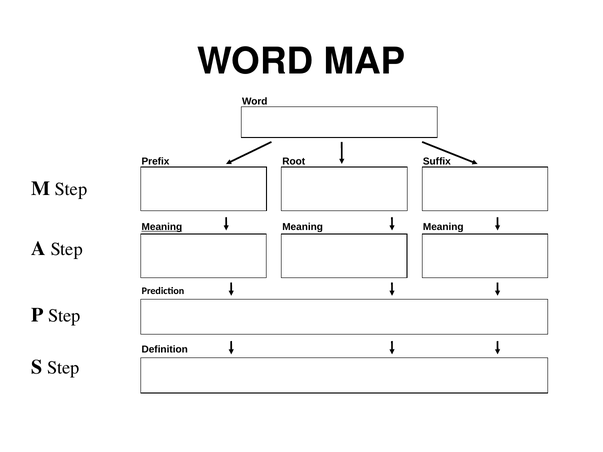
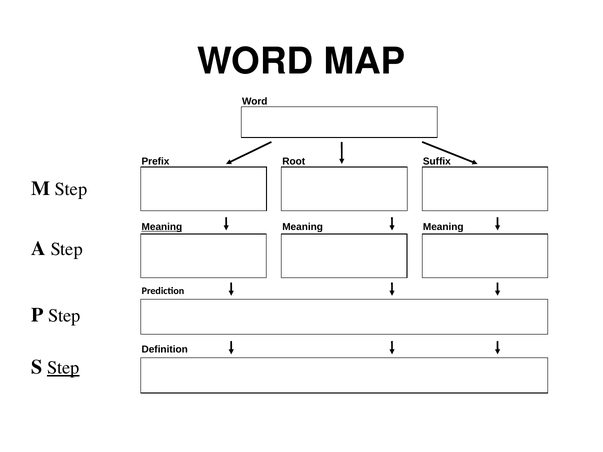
Step at (63, 368) underline: none -> present
